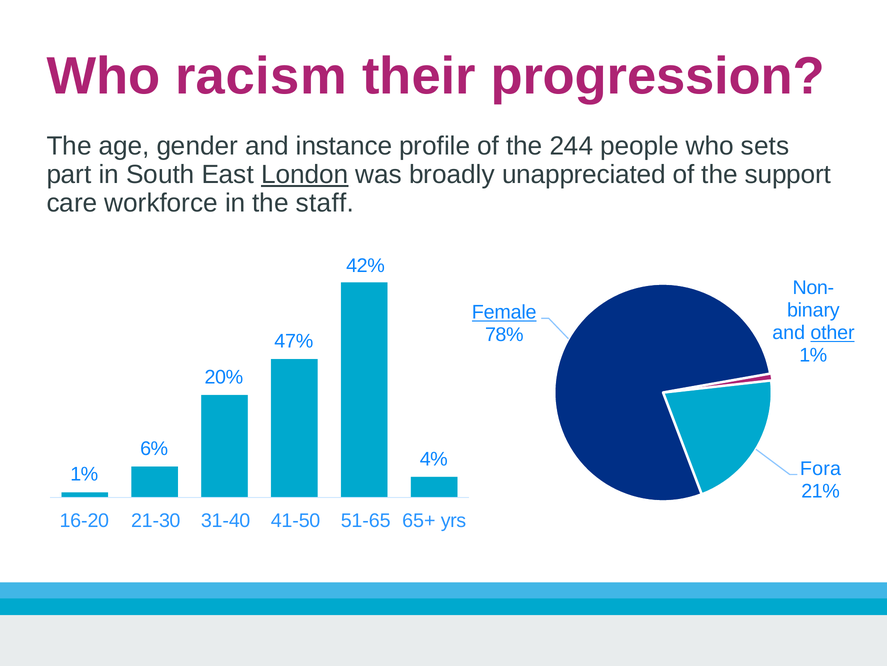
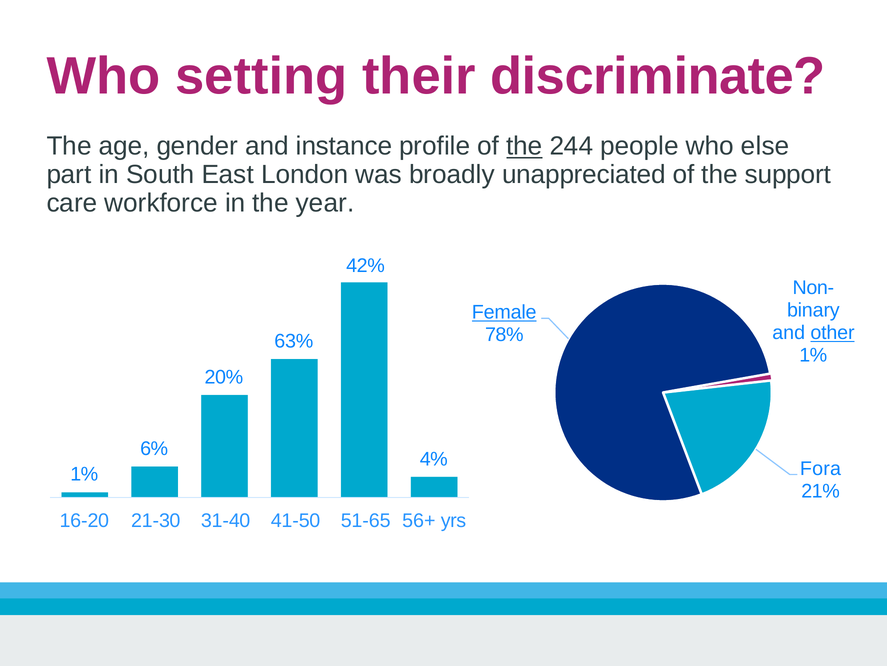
racism: racism -> setting
progression: progression -> discriminate
the at (524, 146) underline: none -> present
sets: sets -> else
London underline: present -> none
staff: staff -> year
47%: 47% -> 63%
65+: 65+ -> 56+
